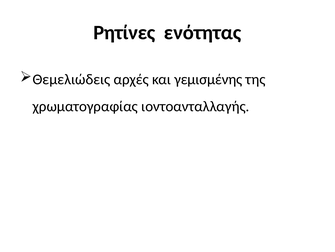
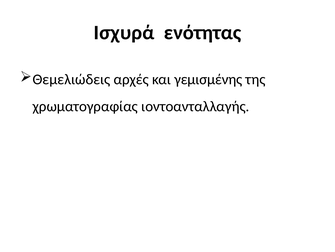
Ρητίνες: Ρητίνες -> Ισχυρά
